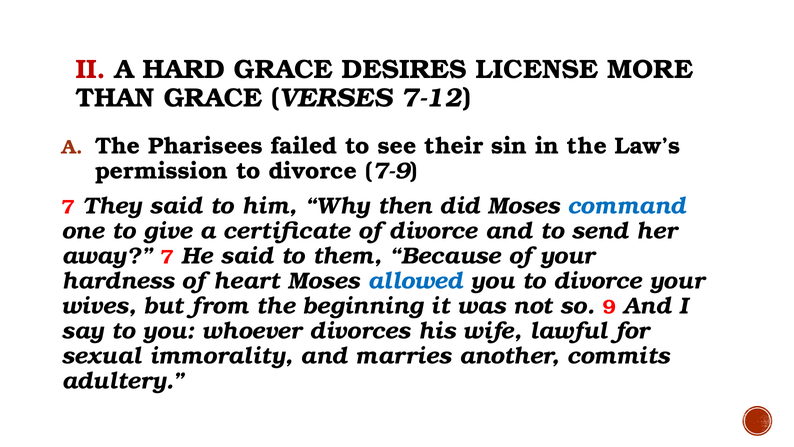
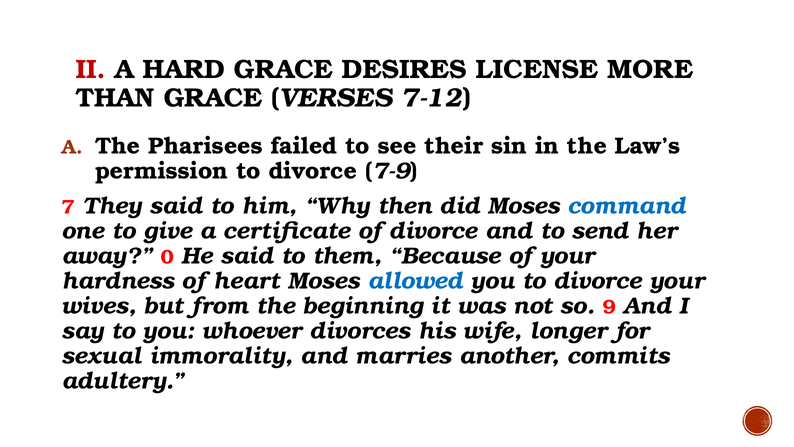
away 7: 7 -> 0
lawful: lawful -> longer
